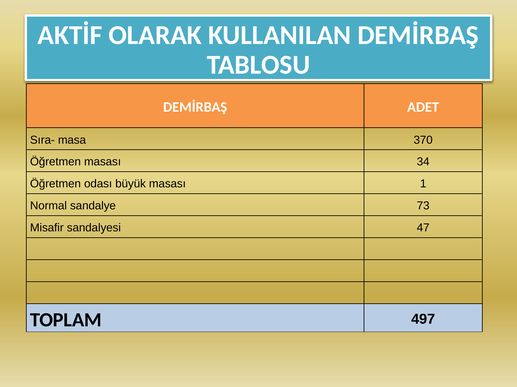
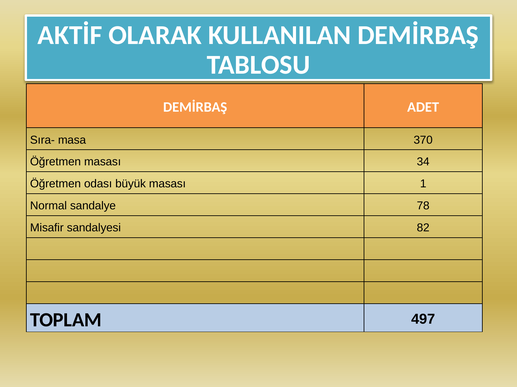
73: 73 -> 78
47: 47 -> 82
